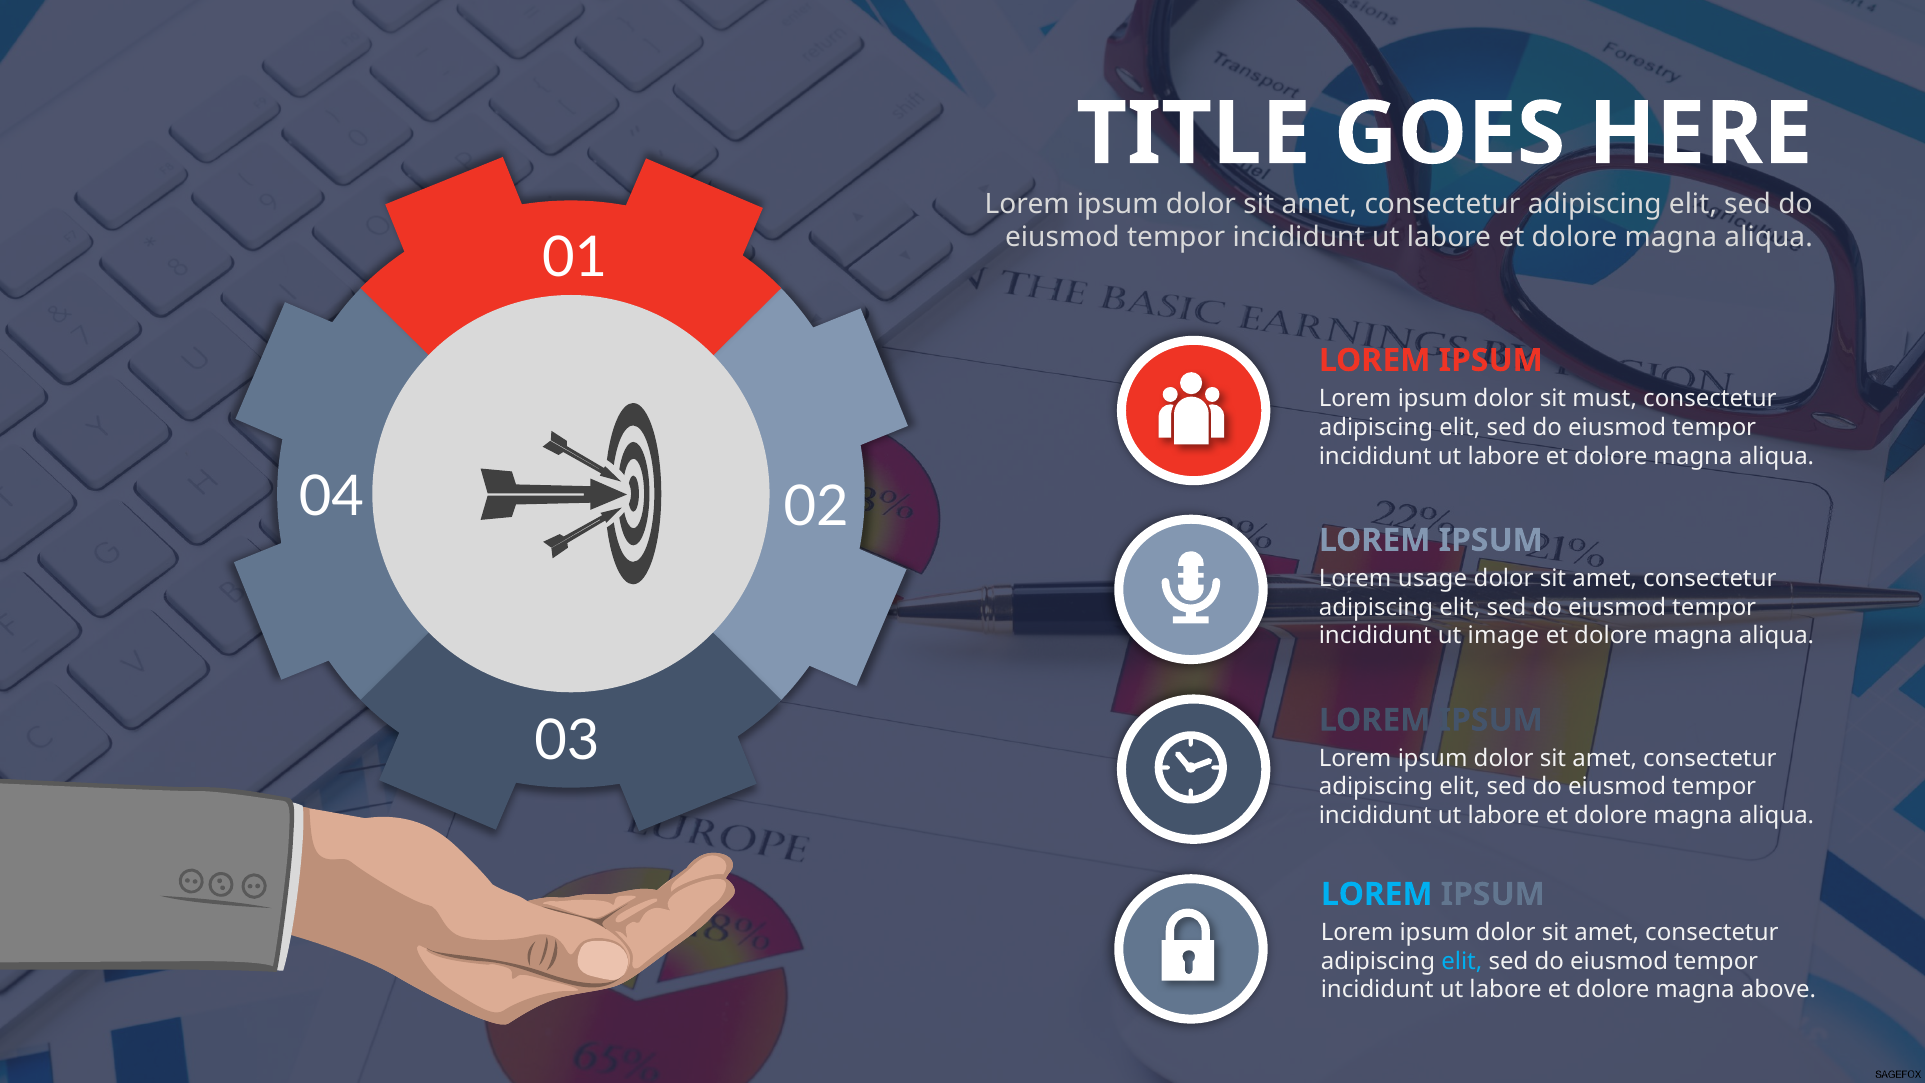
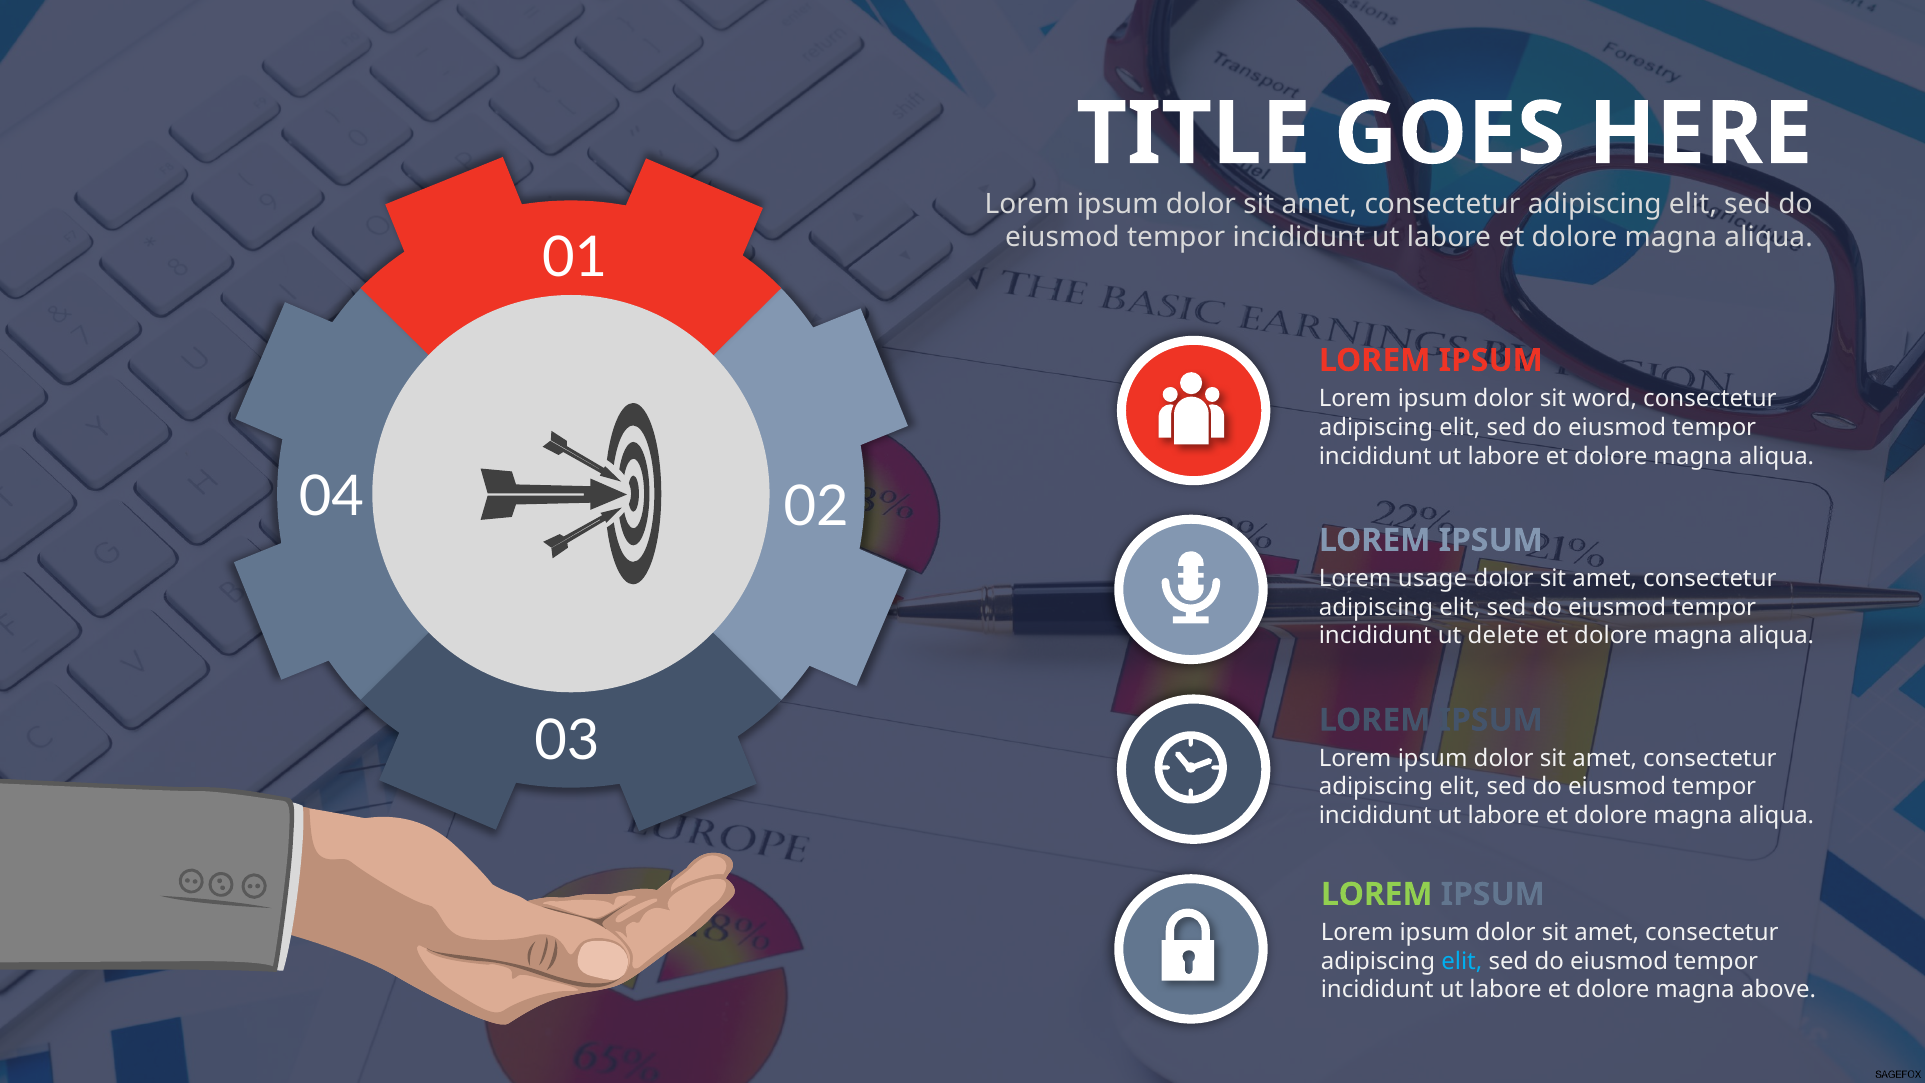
must: must -> word
image: image -> delete
LOREM at (1377, 894) colour: light blue -> light green
